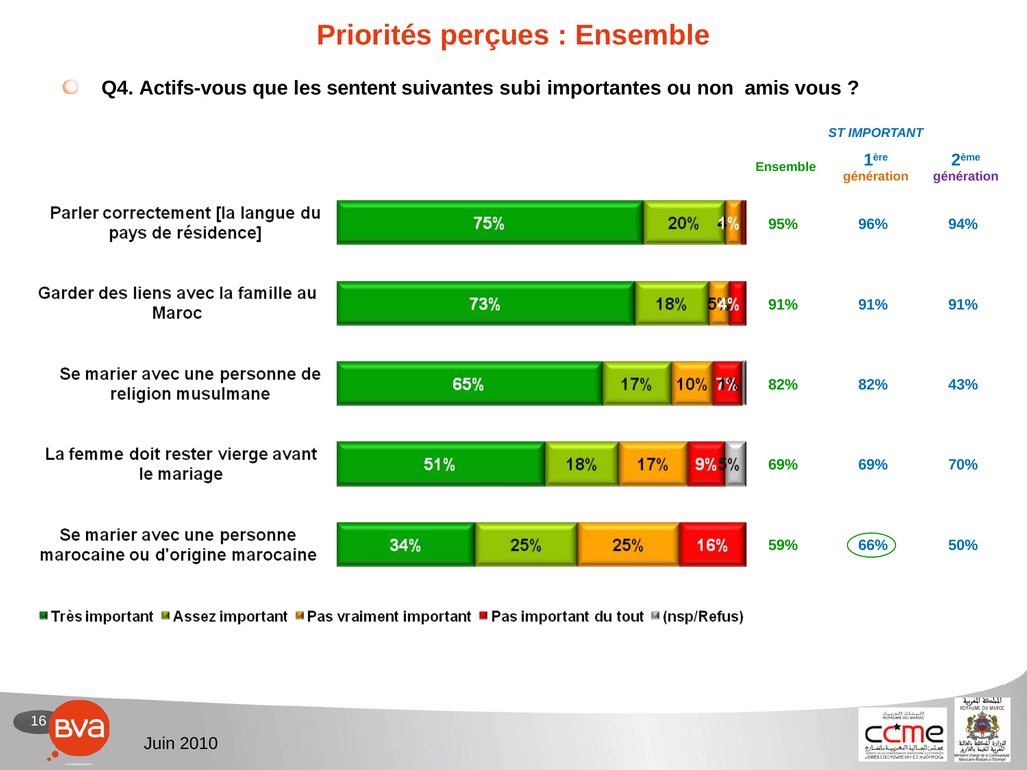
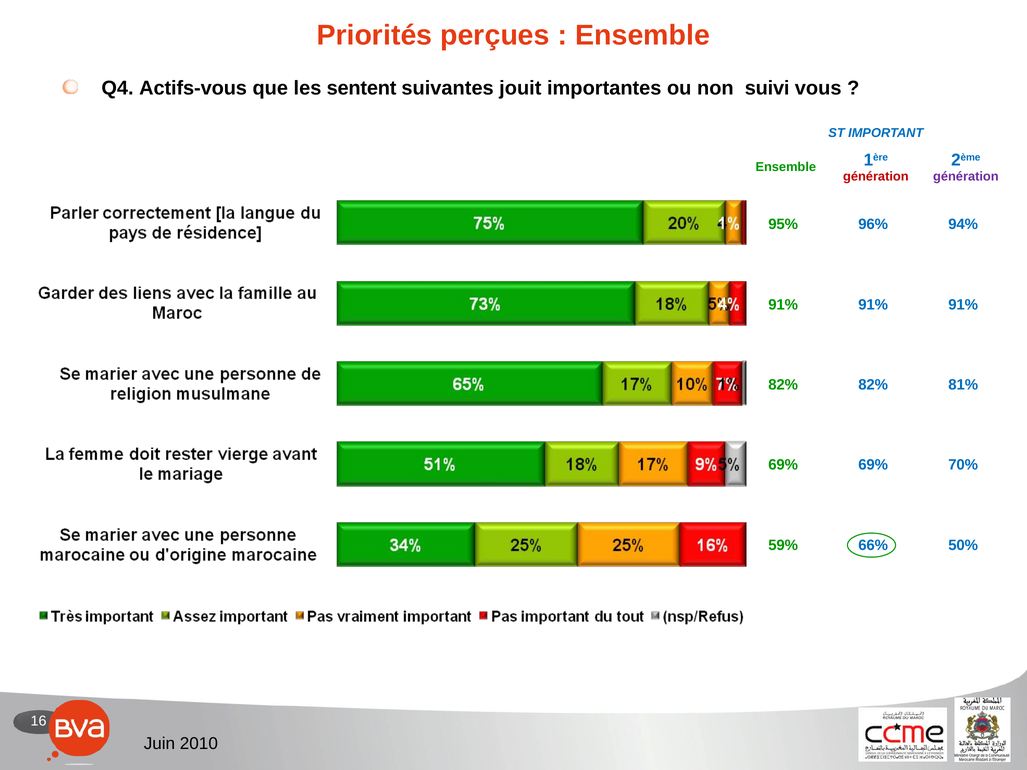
subi: subi -> jouit
amis: amis -> suivi
génération at (876, 177) colour: orange -> red
43%: 43% -> 81%
